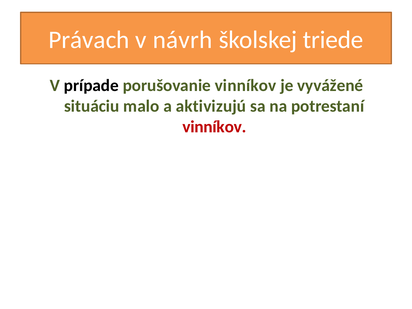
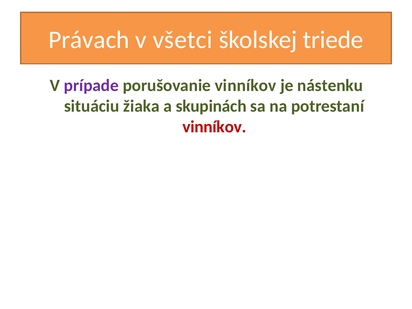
návrh: návrh -> všetci
prípade colour: black -> purple
vyvážené: vyvážené -> nástenku
malo: malo -> žiaka
aktivizujú: aktivizujú -> skupinách
